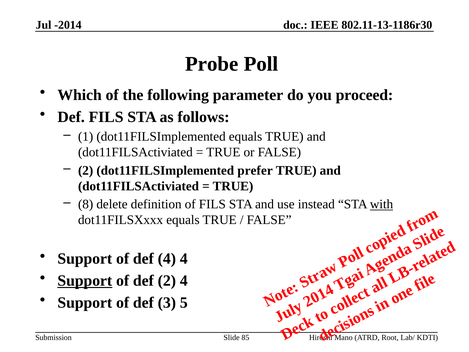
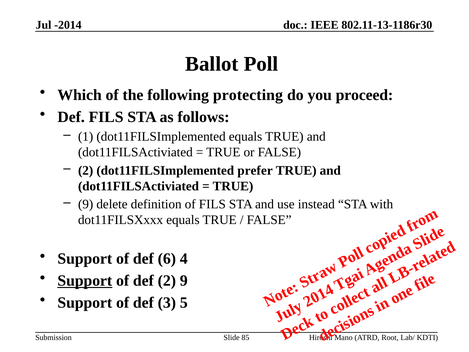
Probe: Probe -> Ballot
parameter: parameter -> protecting
8 at (86, 204): 8 -> 9
with underline: present -> none
def 4: 4 -> 6
2 4: 4 -> 9
